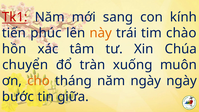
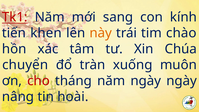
phúc: phúc -> khen
cho colour: orange -> red
bước: bước -> nâng
giữa: giữa -> hoài
